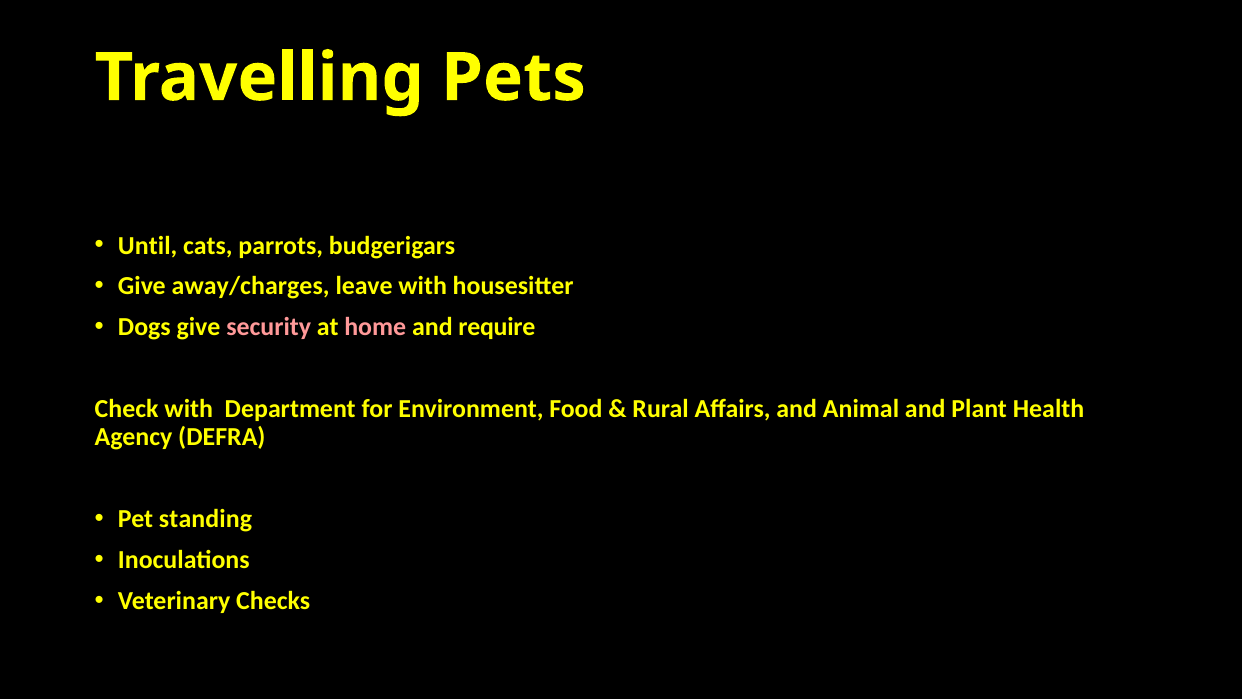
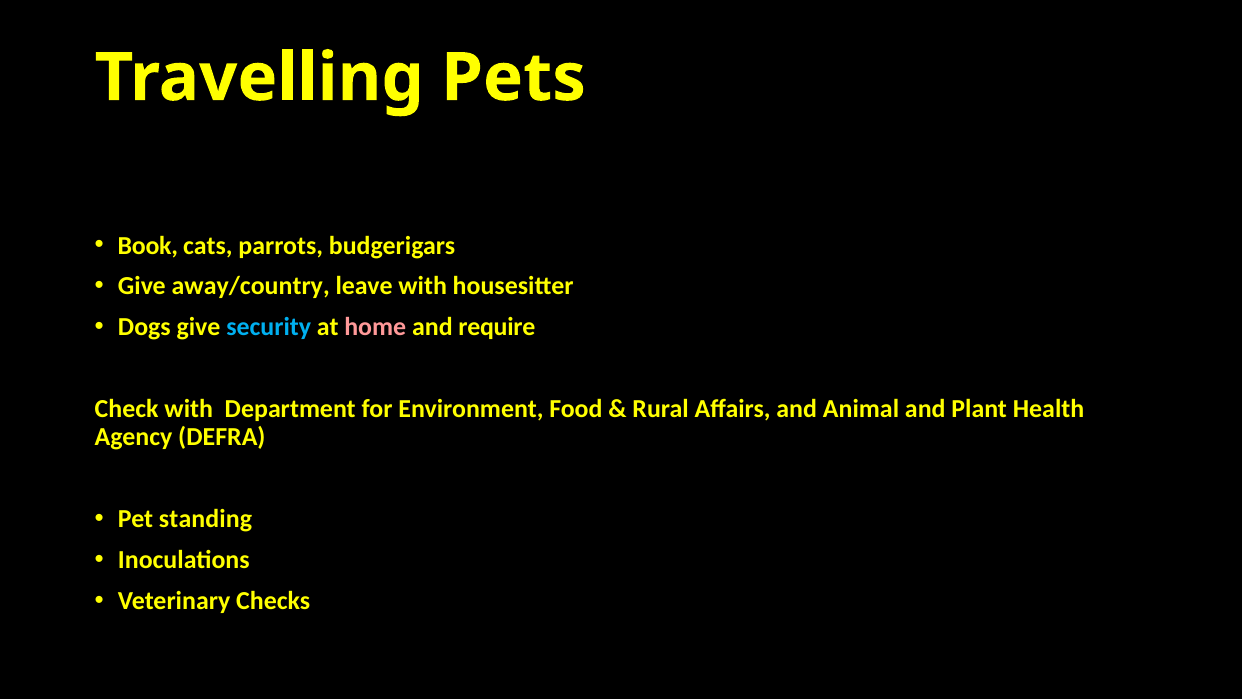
Until: Until -> Book
away/charges: away/charges -> away/country
security colour: pink -> light blue
